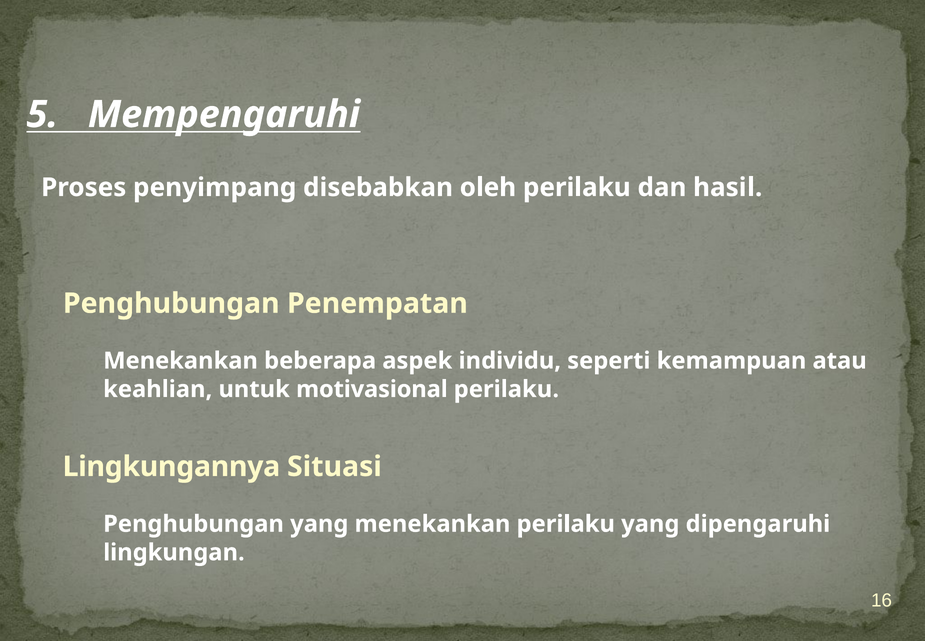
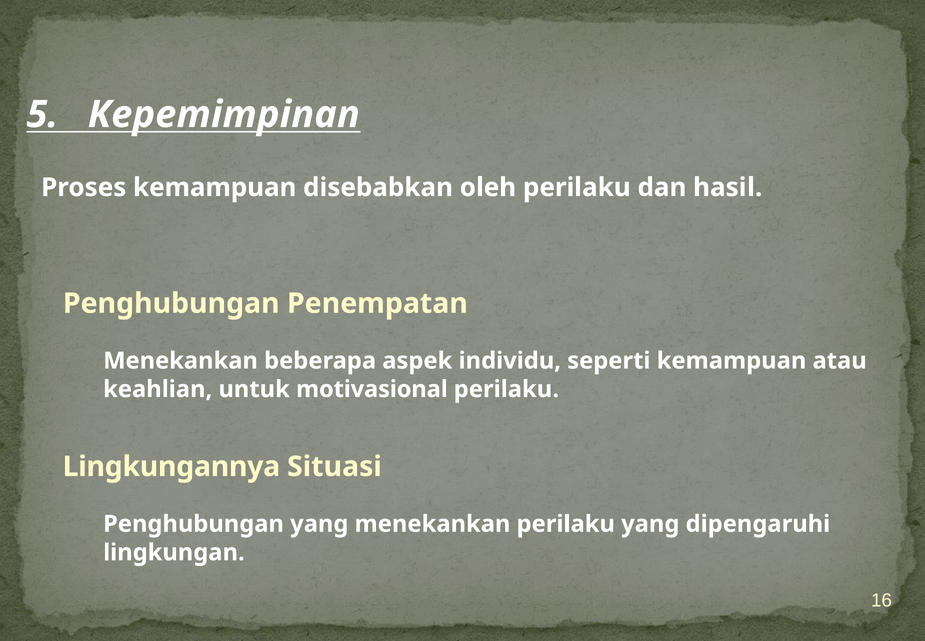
Mempengaruhi: Mempengaruhi -> Kepemimpinan
Proses penyimpang: penyimpang -> kemampuan
